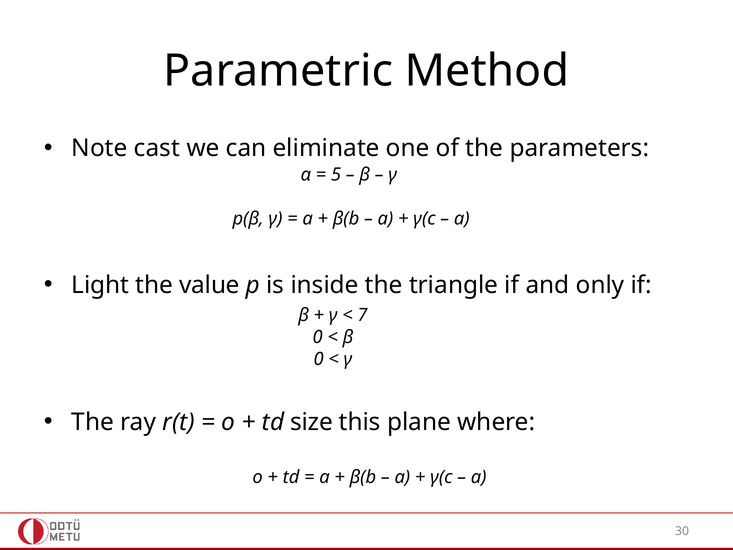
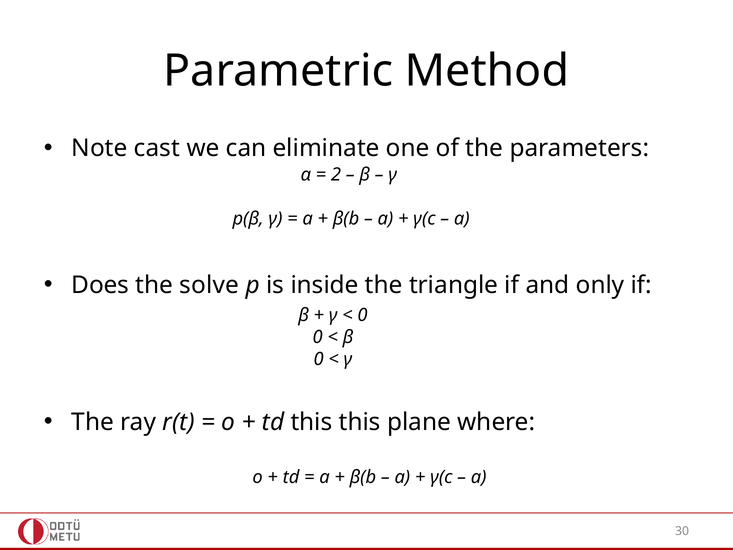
5: 5 -> 2
Light: Light -> Does
value: value -> solve
7 at (363, 315): 7 -> 0
td size: size -> this
